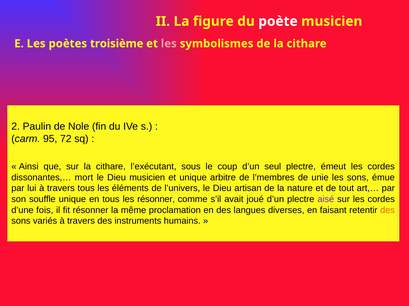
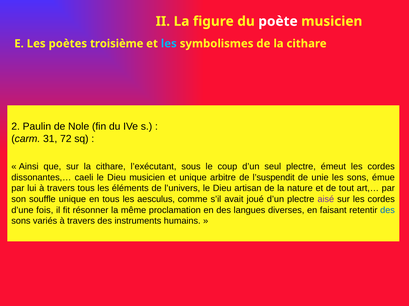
les at (169, 44) colour: pink -> light blue
95: 95 -> 31
mort: mort -> caeli
l’membres: l’membres -> l’suspendit
les résonner: résonner -> aesculus
des at (388, 211) colour: orange -> blue
